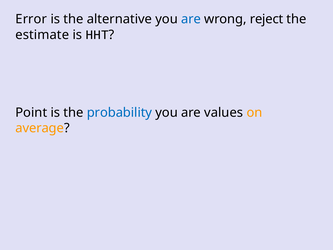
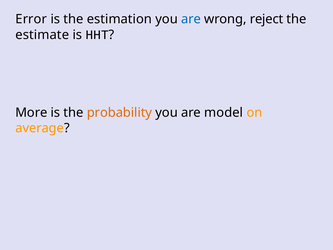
alternative: alternative -> estimation
Point: Point -> More
probability colour: blue -> orange
values: values -> model
